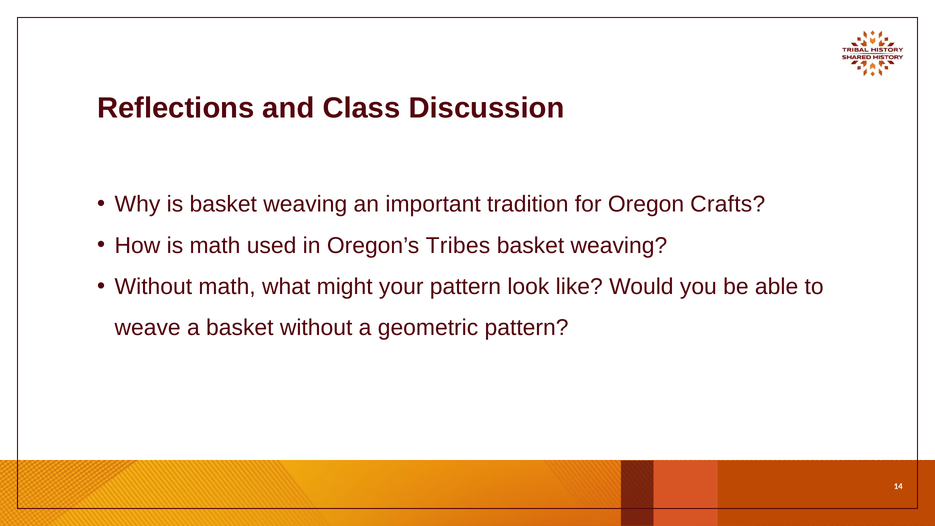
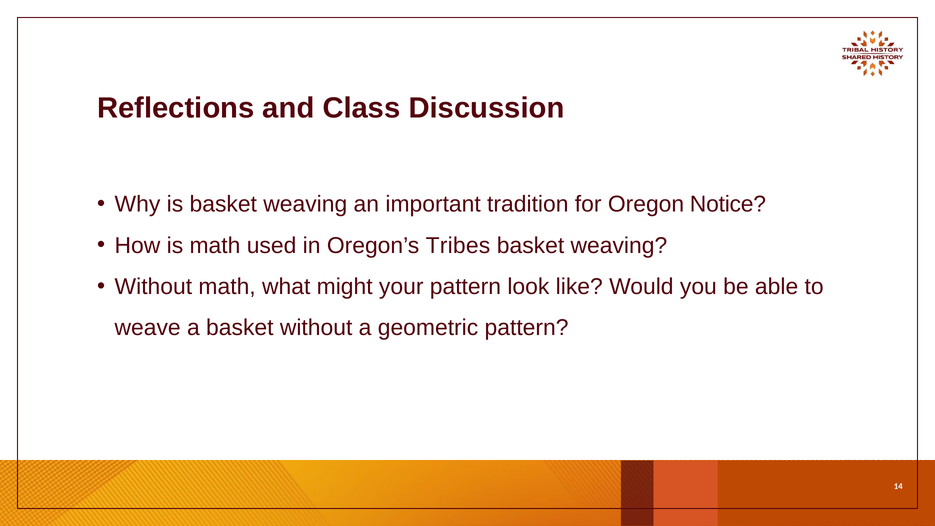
Crafts: Crafts -> Notice
